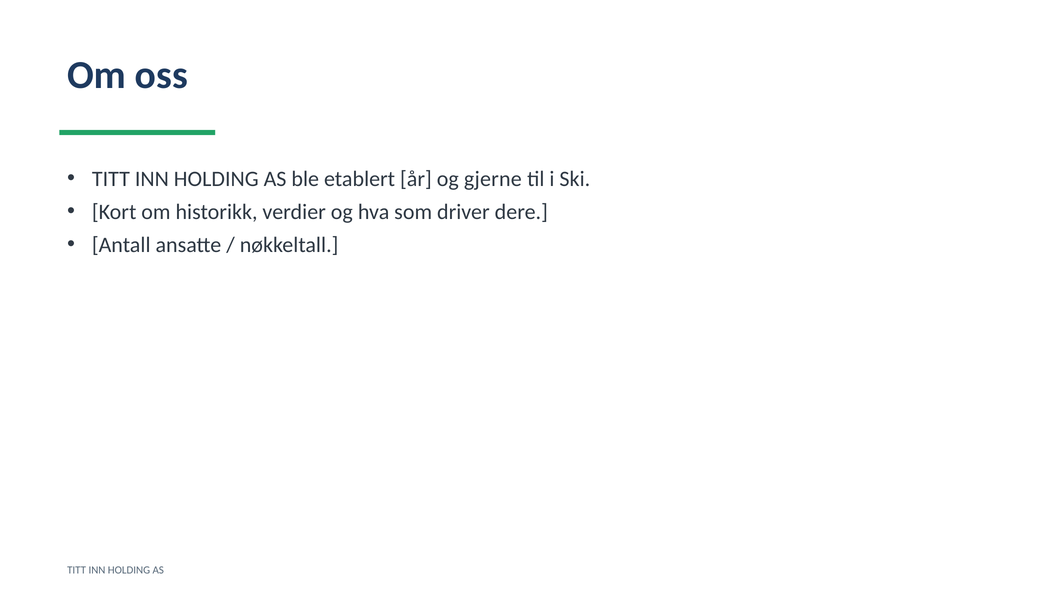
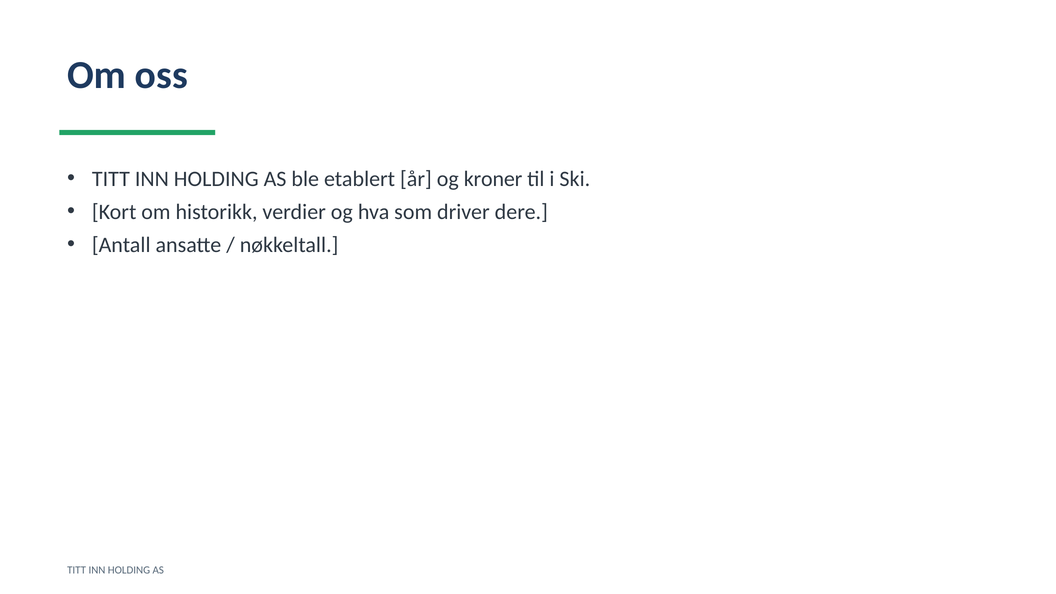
gjerne: gjerne -> kroner
